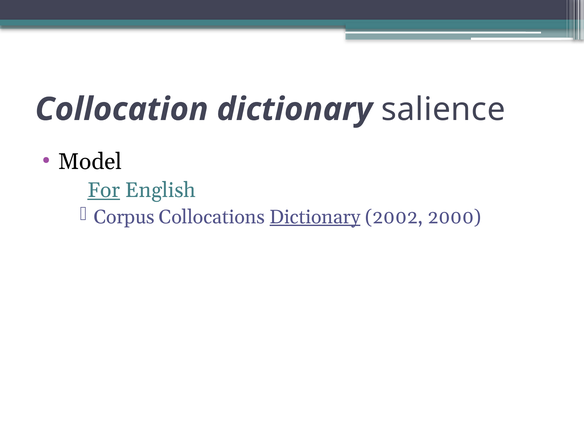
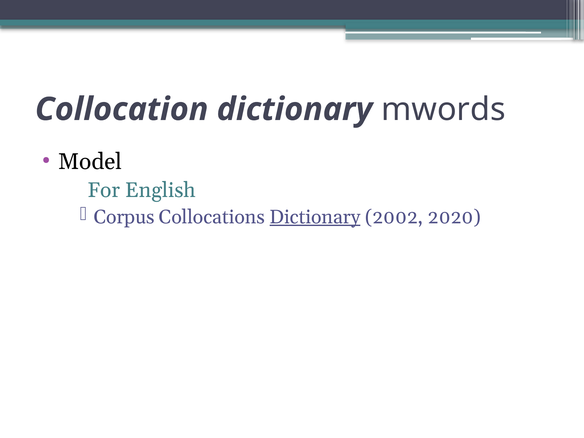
salience: salience -> mwords
For underline: present -> none
2000: 2000 -> 2020
